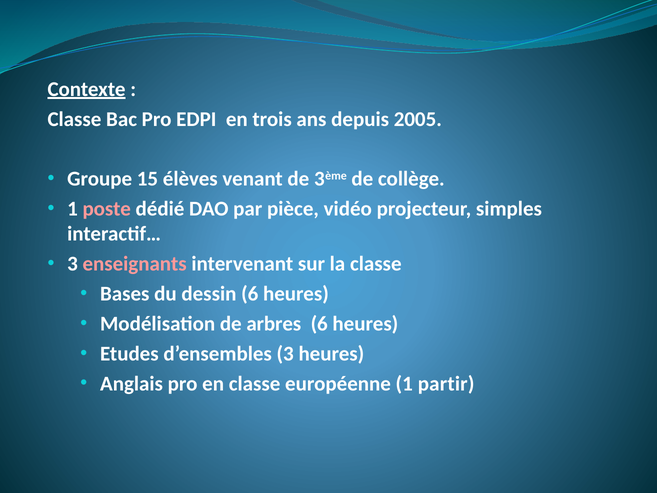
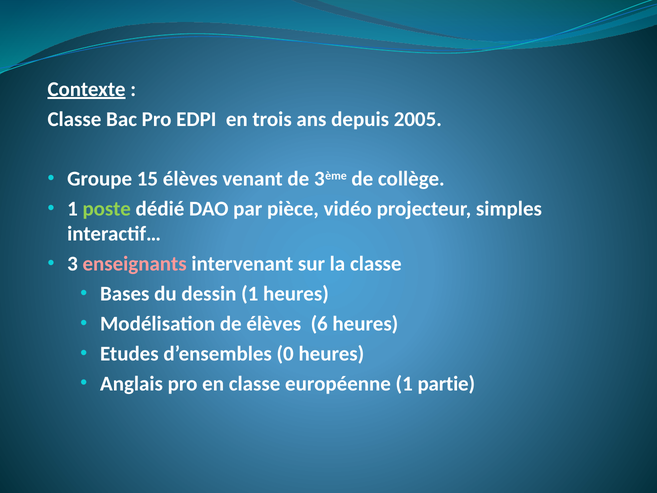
poste colour: pink -> light green
dessin 6: 6 -> 1
de arbres: arbres -> élèves
d’ensembles 3: 3 -> 0
partir: partir -> partie
